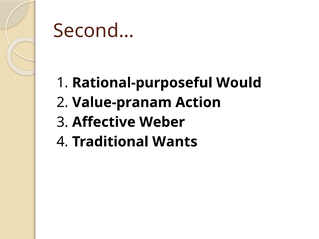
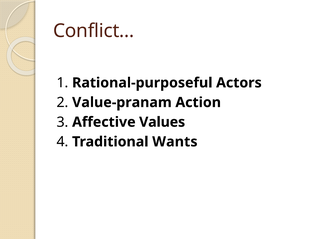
Second…: Second… -> Conflict…
Would: Would -> Actors
Weber: Weber -> Values
